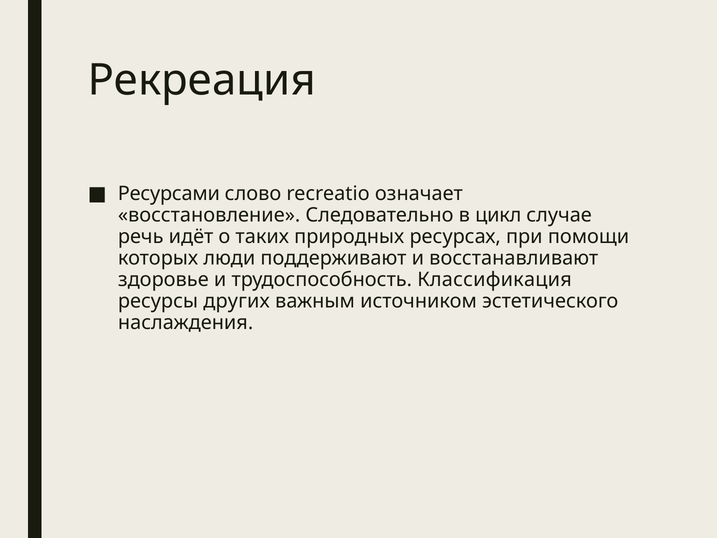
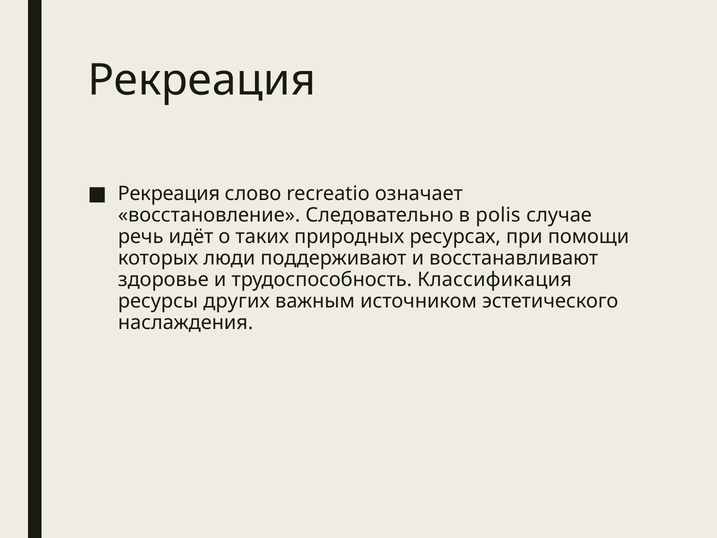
Ресурсами at (169, 193): Ресурсами -> Рекреация
цикл: цикл -> polis
